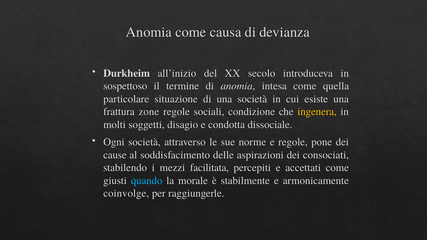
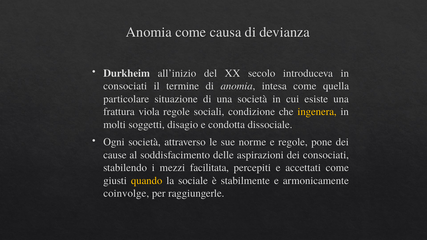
sospettoso at (125, 86): sospettoso -> consociati
zone: zone -> viola
quando colour: light blue -> yellow
morale: morale -> sociale
